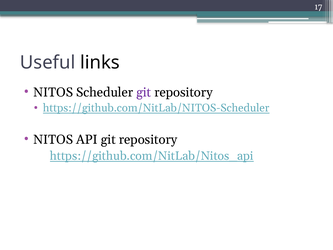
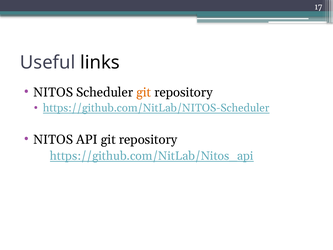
git at (144, 92) colour: purple -> orange
